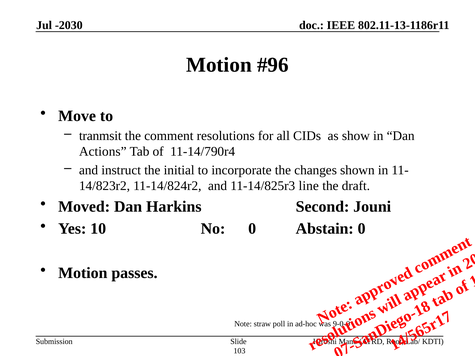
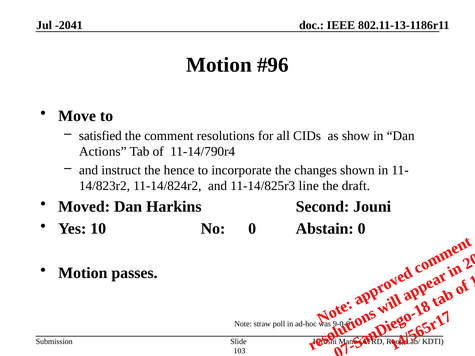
-2030: -2030 -> -2041
tranmsit: tranmsit -> satisfied
initial: initial -> hence
